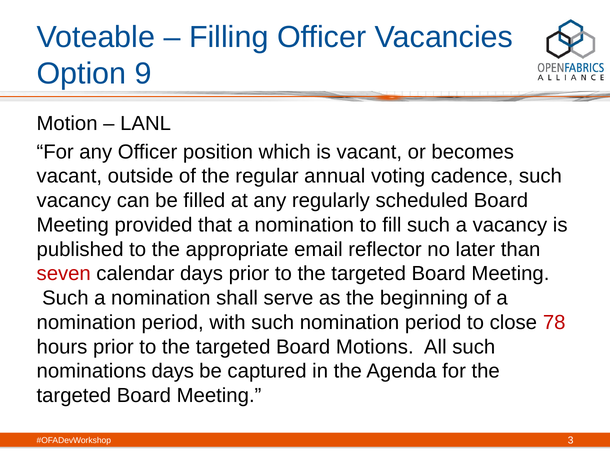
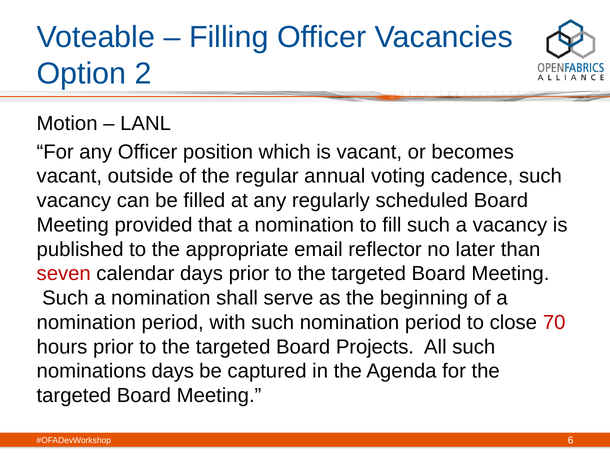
9: 9 -> 2
78: 78 -> 70
Motions: Motions -> Projects
3: 3 -> 6
